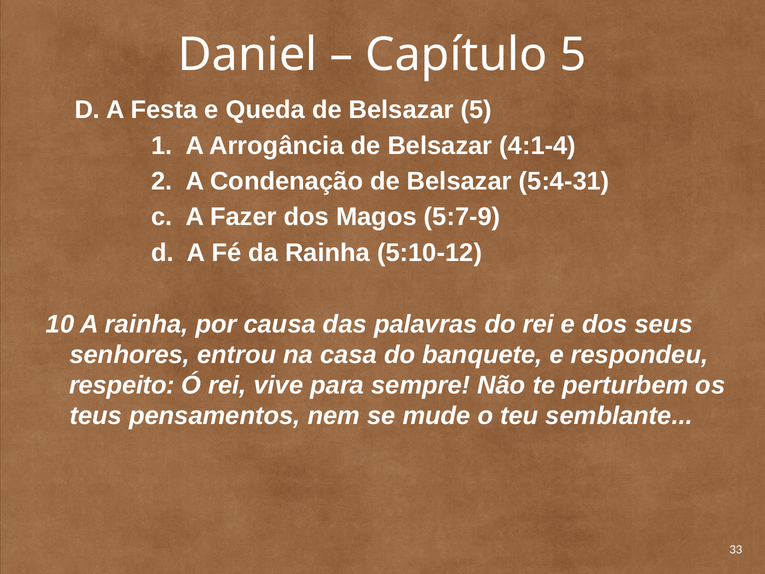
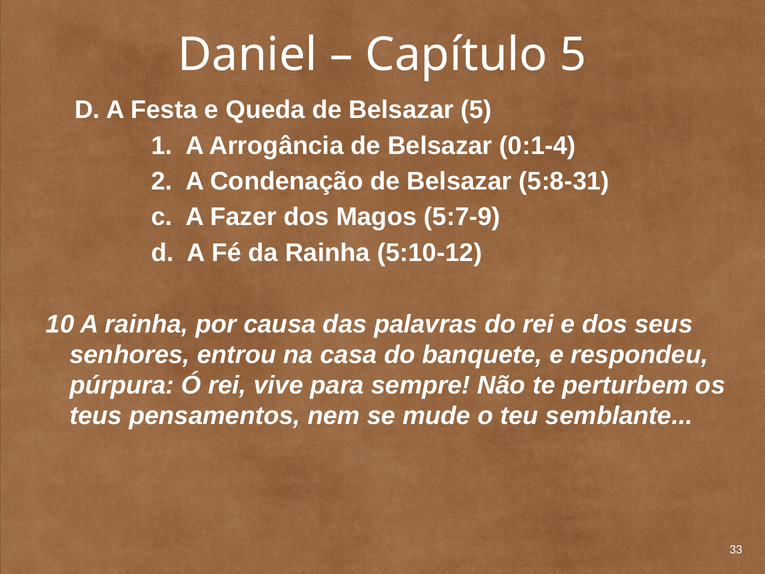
4:1-4: 4:1-4 -> 0:1-4
5:4-31: 5:4-31 -> 5:8-31
respeito: respeito -> púrpura
